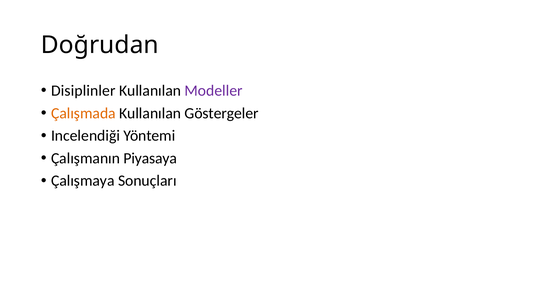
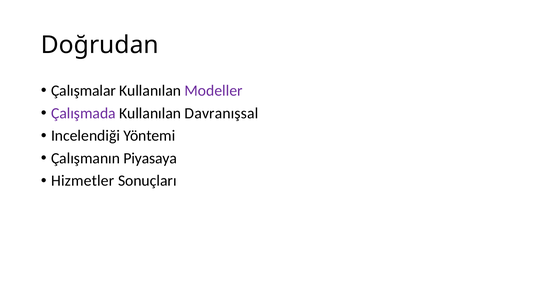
Disiplinler: Disiplinler -> Çalışmalar
Çalışmada colour: orange -> purple
Göstergeler: Göstergeler -> Davranışsal
Çalışmaya: Çalışmaya -> Hizmetler
